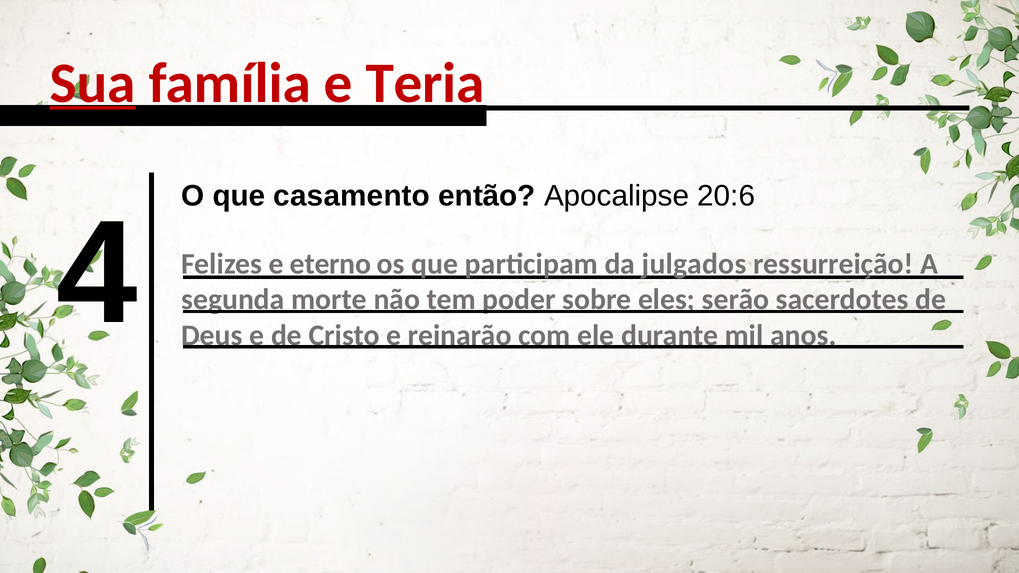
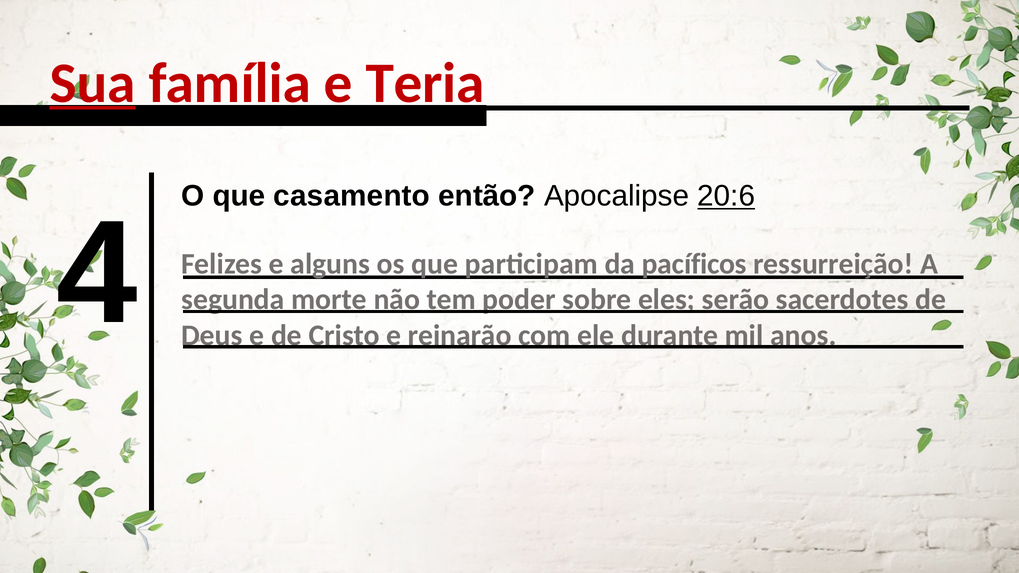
20:6 underline: none -> present
eterno: eterno -> alguns
julgados: julgados -> pacíficos
